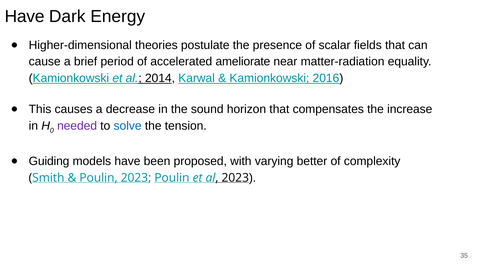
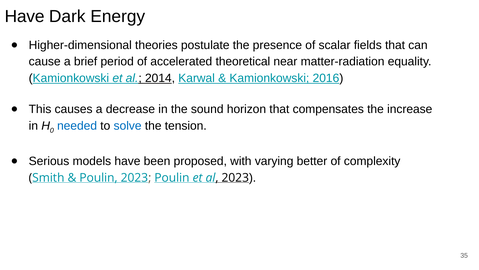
ameliorate: ameliorate -> theoretical
needed colour: purple -> blue
Guiding: Guiding -> Serious
